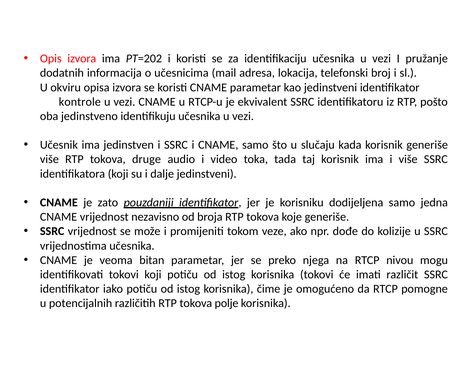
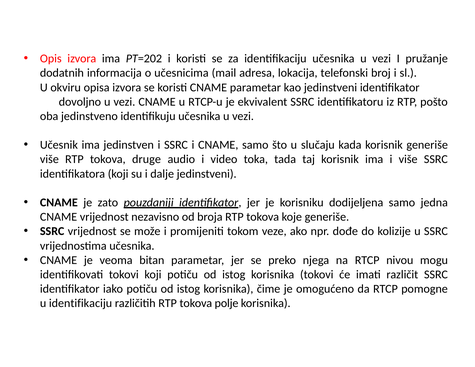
kontrole: kontrole -> dovoljno
u potencijalnih: potencijalnih -> identifikaciju
